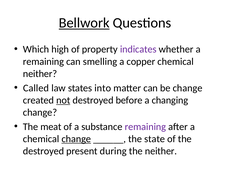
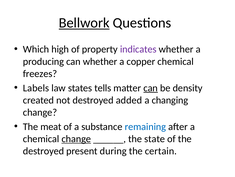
remaining at (43, 61): remaining -> producing
can smelling: smelling -> whether
neither at (40, 73): neither -> freezes
Called: Called -> Labels
into: into -> tells
can at (151, 88) underline: none -> present
be change: change -> density
not underline: present -> none
before: before -> added
remaining at (145, 126) colour: purple -> blue
the neither: neither -> certain
